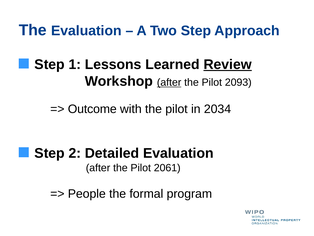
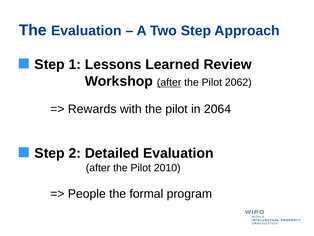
Review underline: present -> none
2093: 2093 -> 2062
Outcome: Outcome -> Rewards
2034: 2034 -> 2064
2061: 2061 -> 2010
